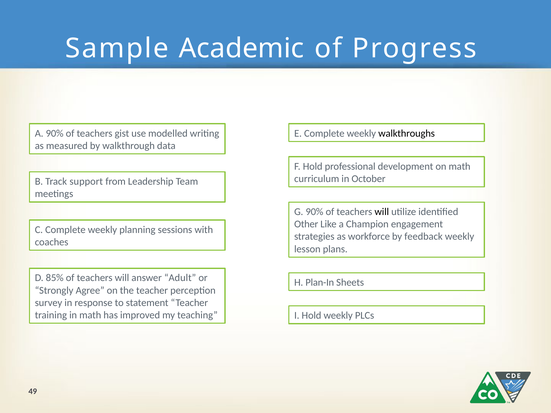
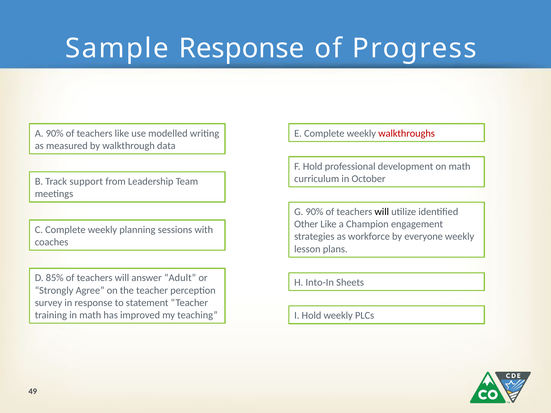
Sample Academic: Academic -> Response
teachers gist: gist -> like
walkthroughs colour: black -> red
feedback: feedback -> everyone
Plan-In: Plan-In -> Into-In
